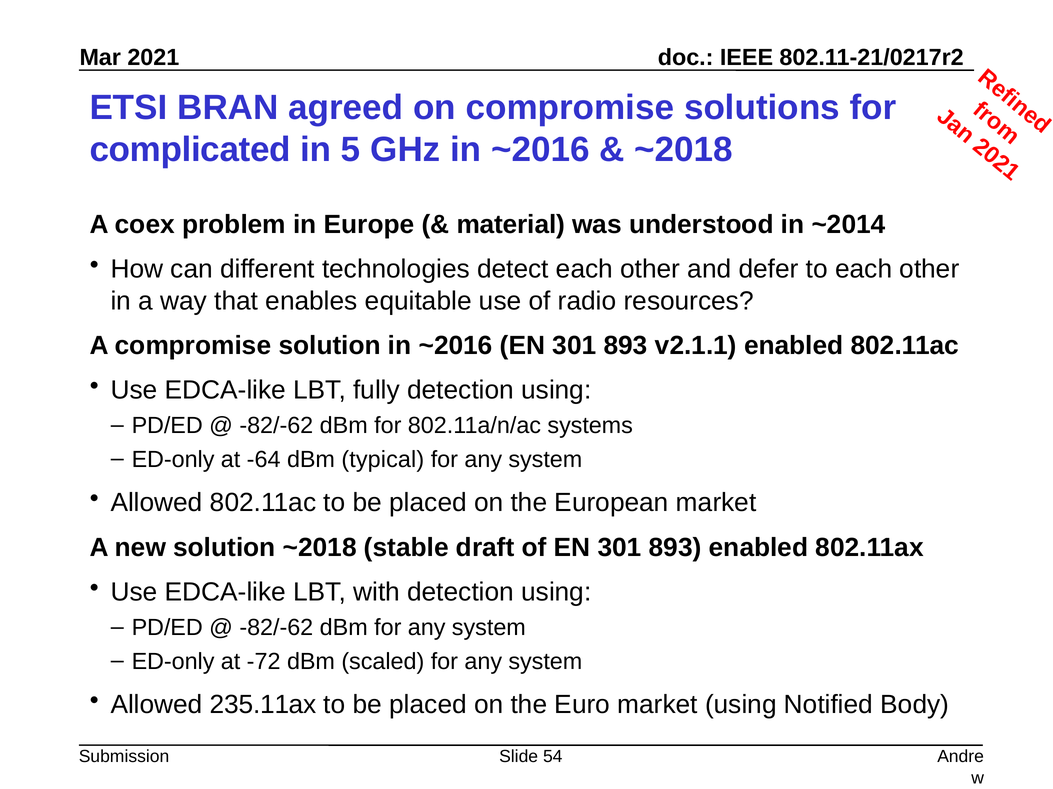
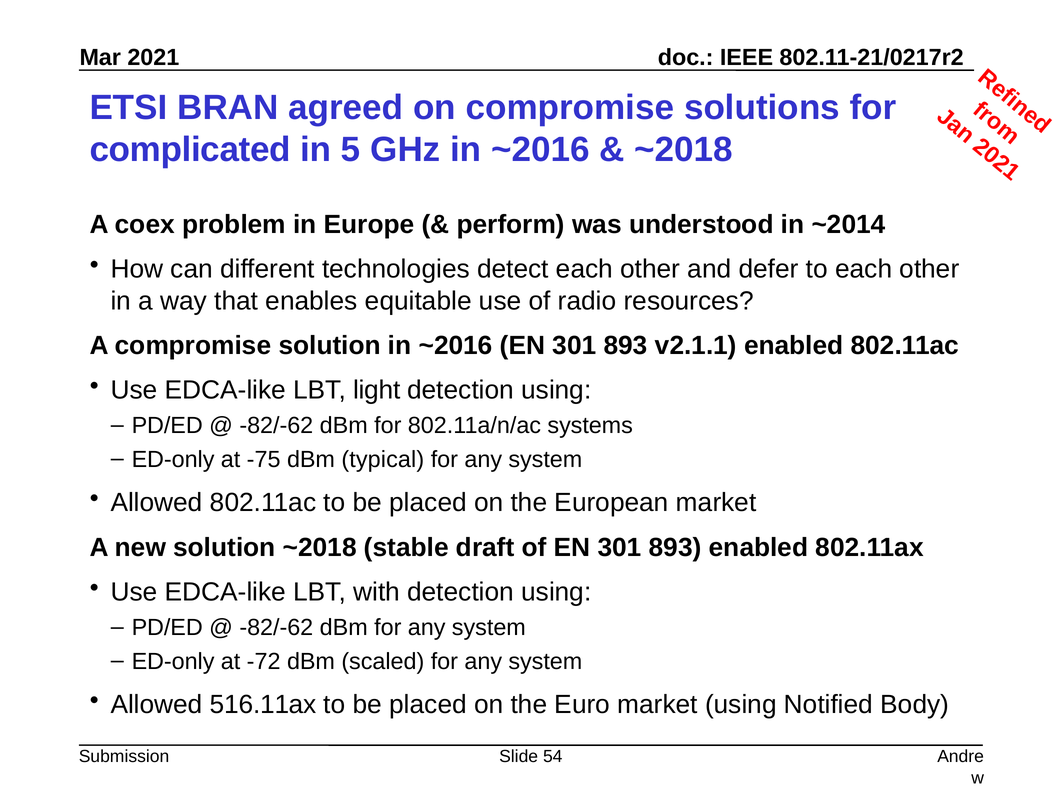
material: material -> perform
fully: fully -> light
-64: -64 -> -75
235.11ax: 235.11ax -> 516.11ax
